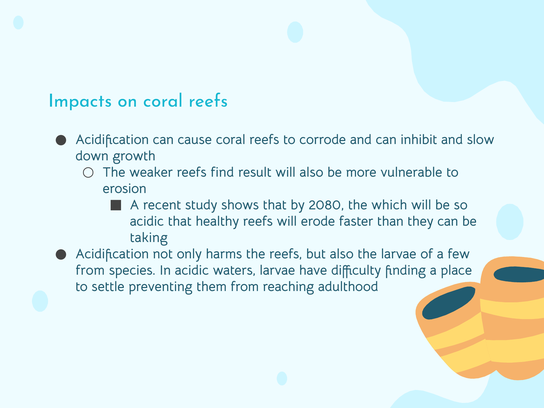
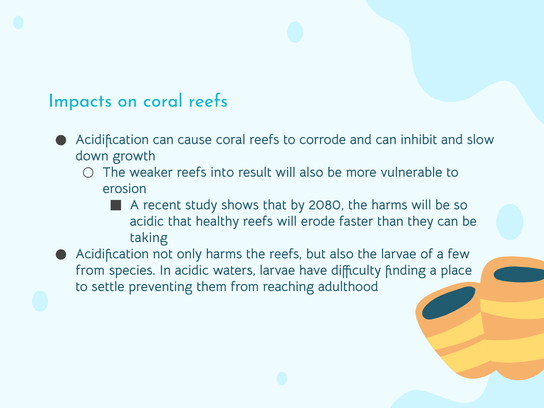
find: find -> into
the which: which -> harms
